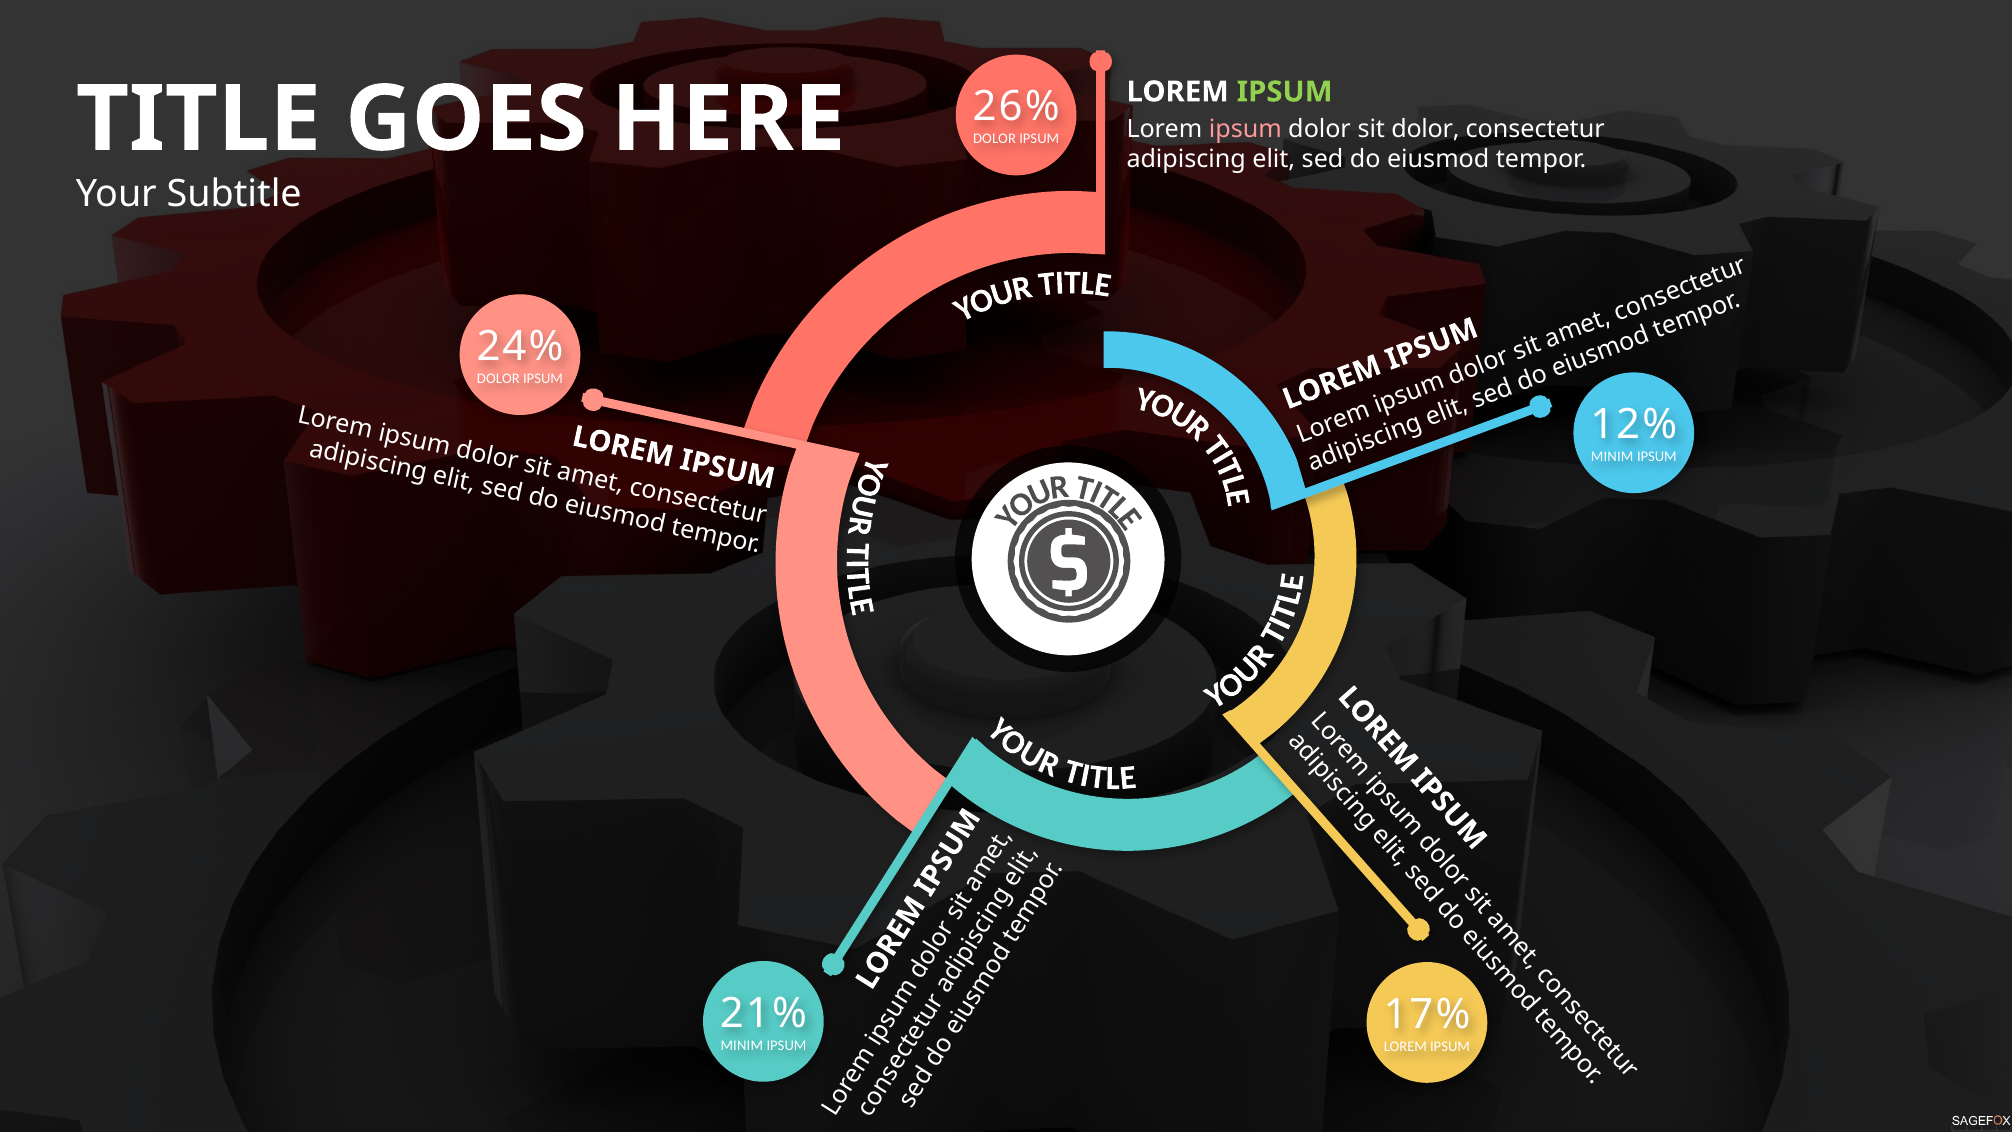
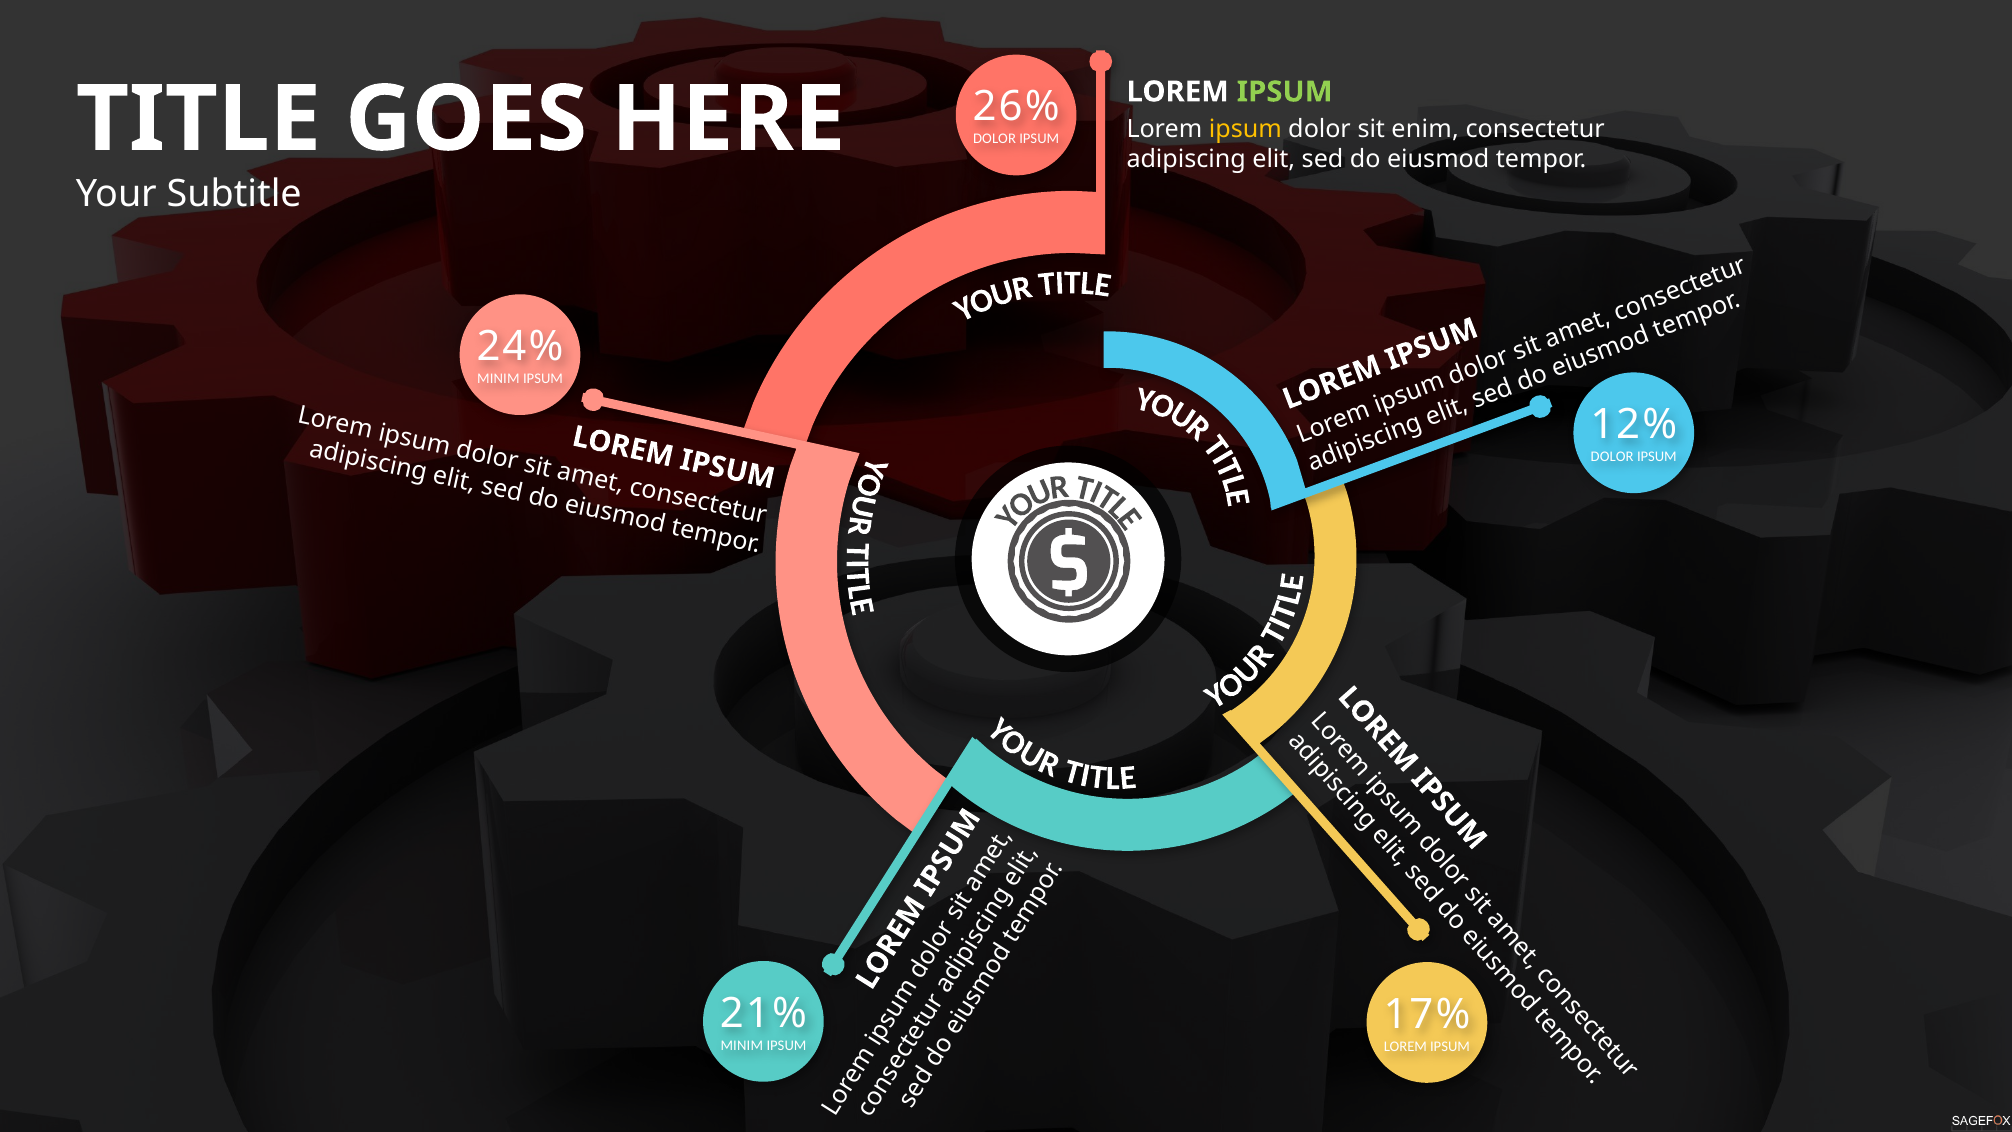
ipsum at (1245, 129) colour: pink -> yellow
sit dolor: dolor -> enim
DOLOR at (498, 379): DOLOR -> MINIM
MINIM at (1612, 457): MINIM -> DOLOR
